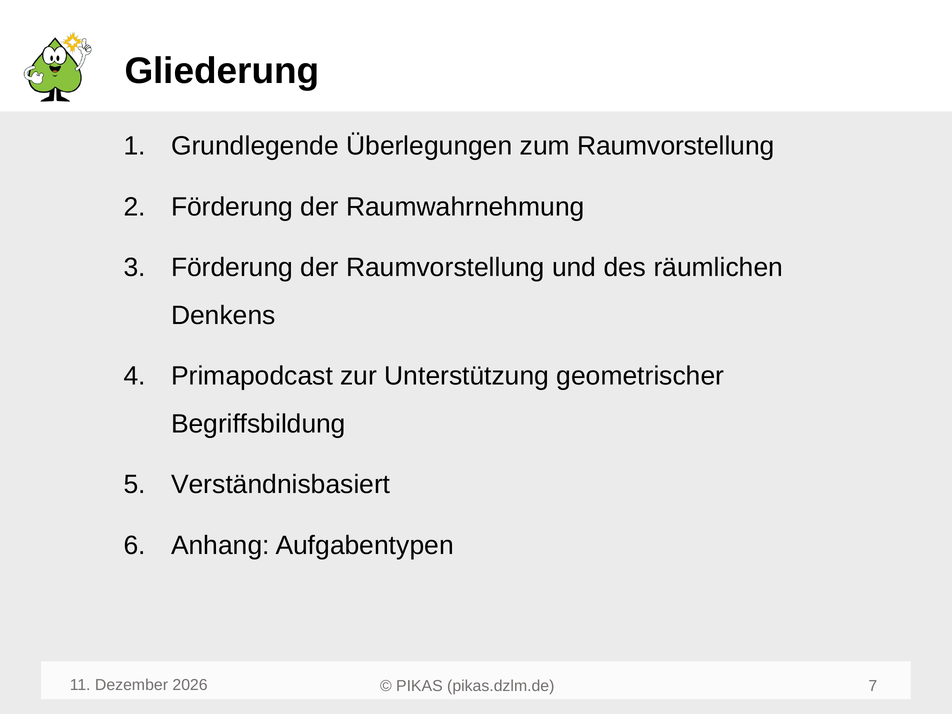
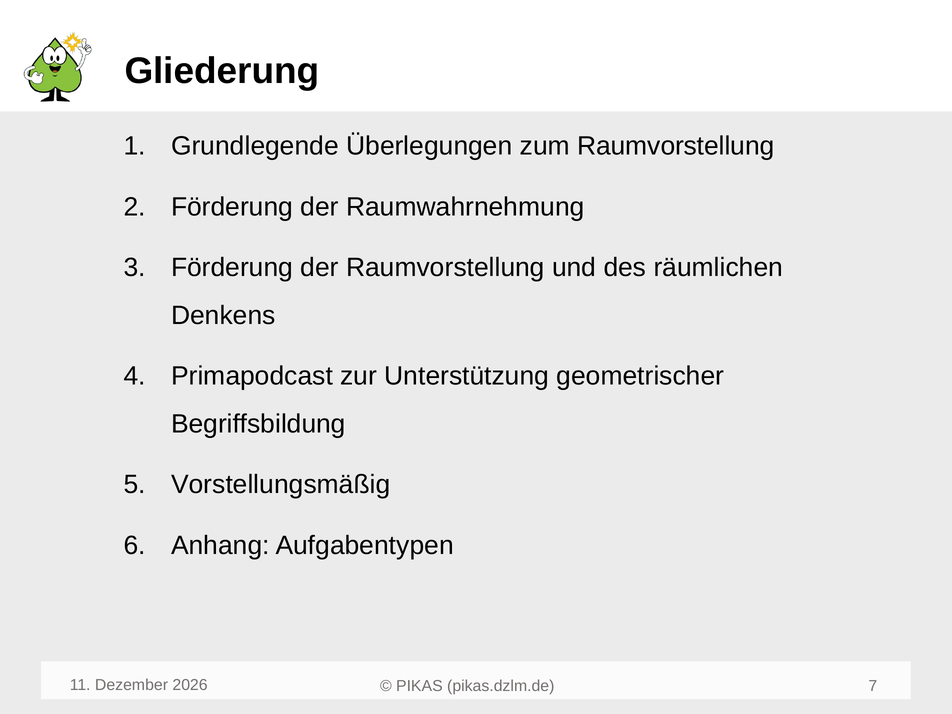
Verständnisbasiert: Verständnisbasiert -> Vorstellungsmäßig
